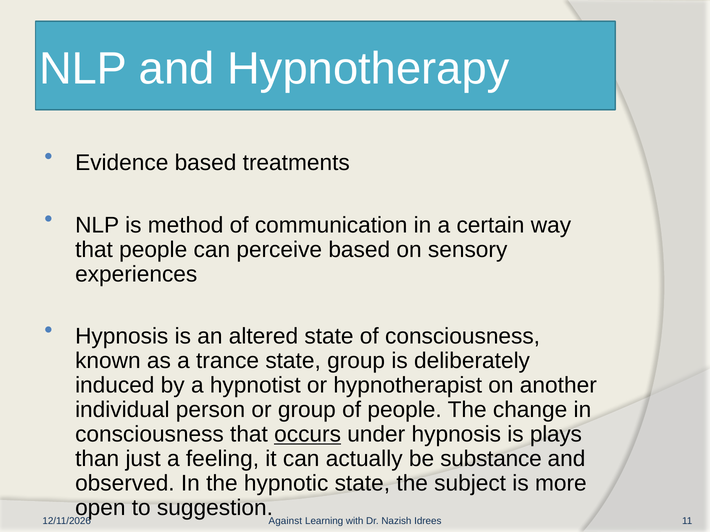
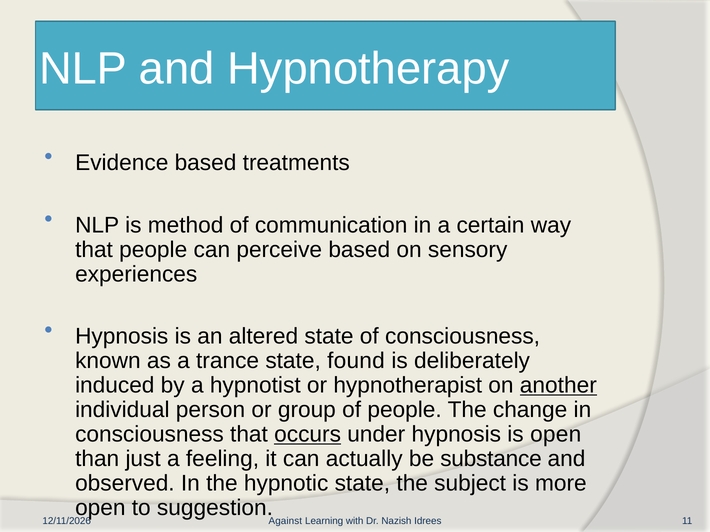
state group: group -> found
another underline: none -> present
is plays: plays -> open
